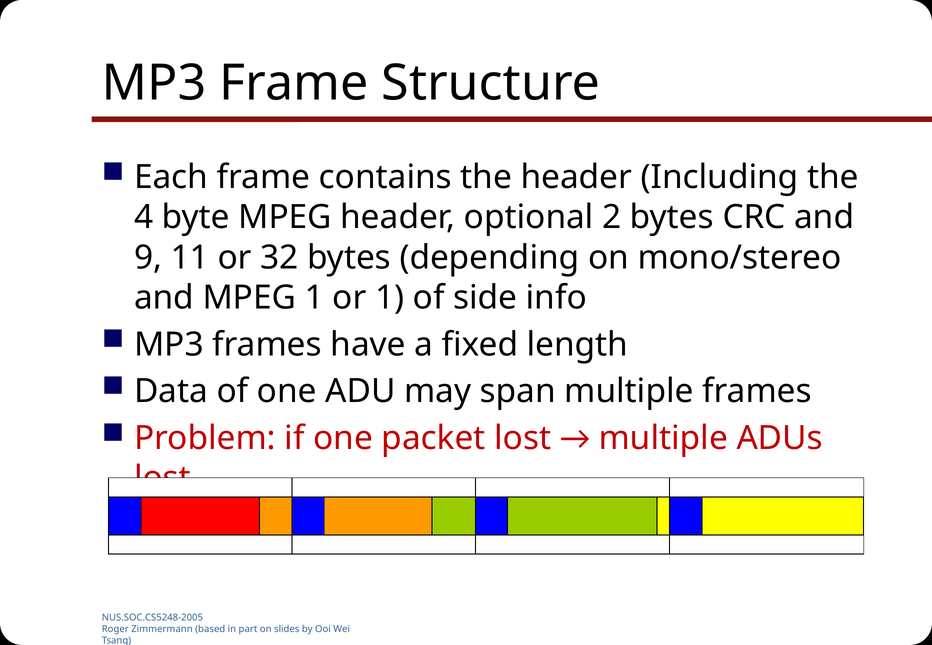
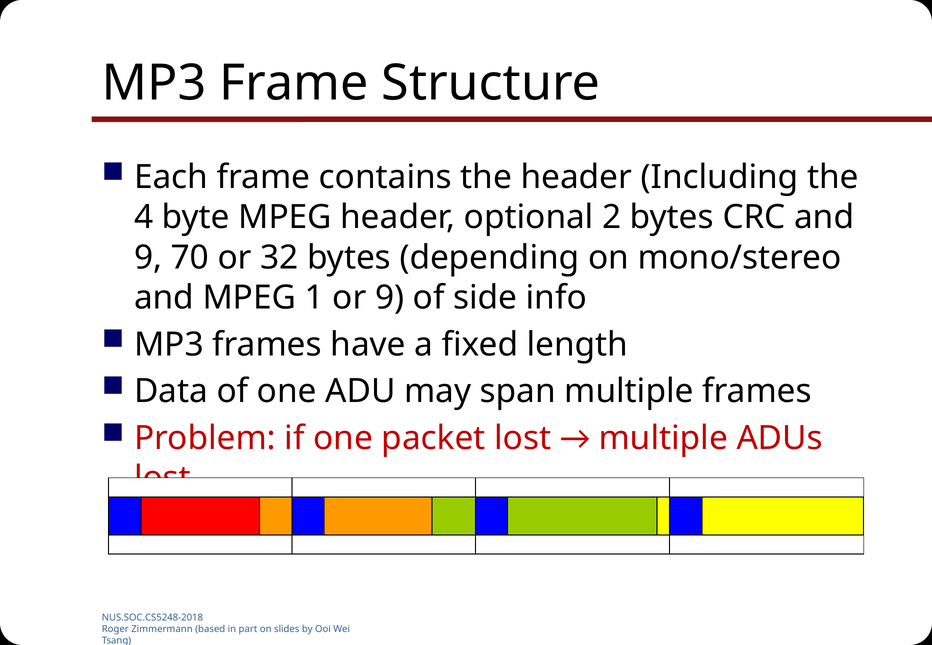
11: 11 -> 70
or 1: 1 -> 9
NUS.SOC.CS5248-2005: NUS.SOC.CS5248-2005 -> NUS.SOC.CS5248-2018
